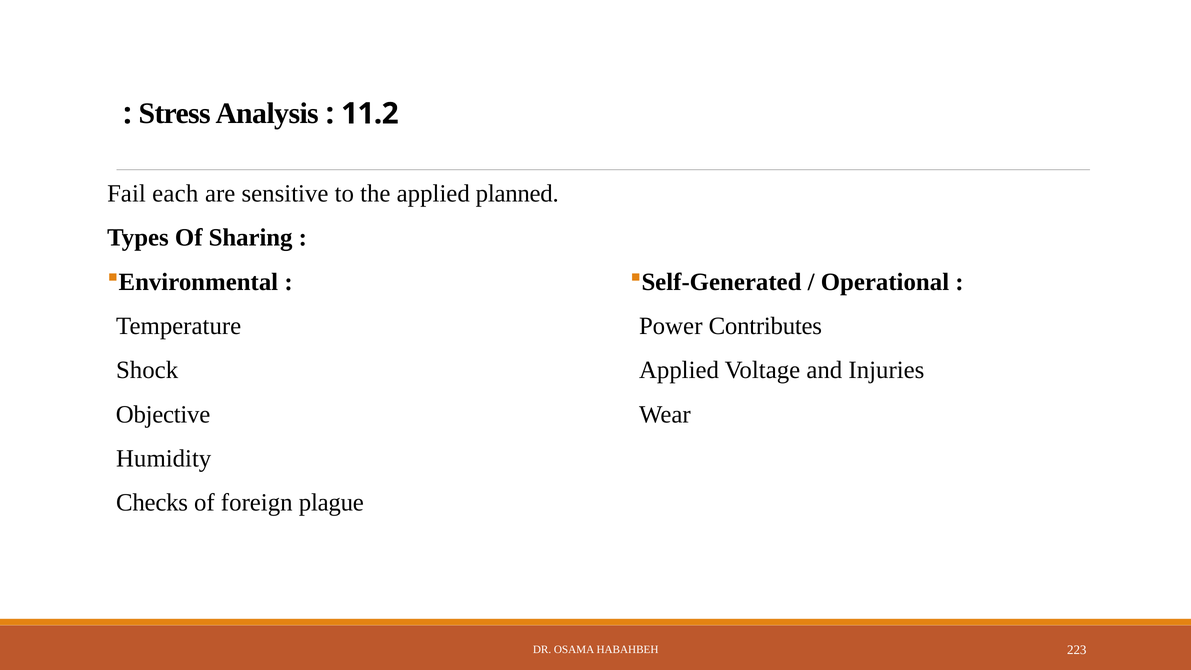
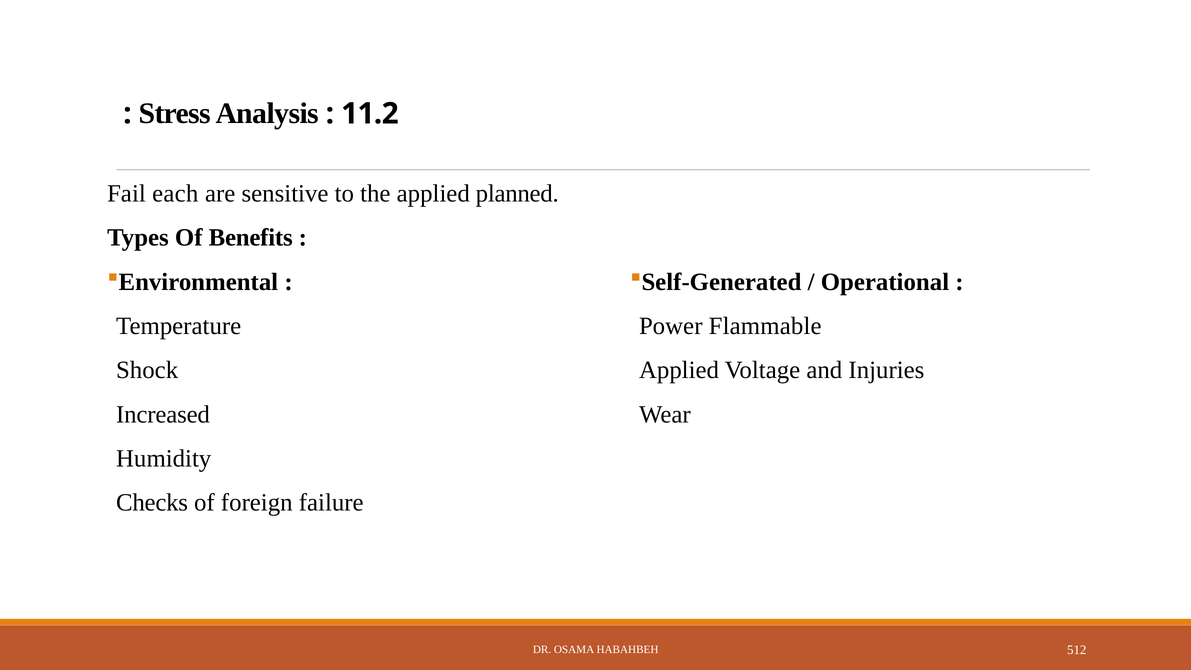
Sharing: Sharing -> Benefits
Contributes: Contributes -> Flammable
Objective: Objective -> Increased
plague: plague -> failure
223: 223 -> 512
